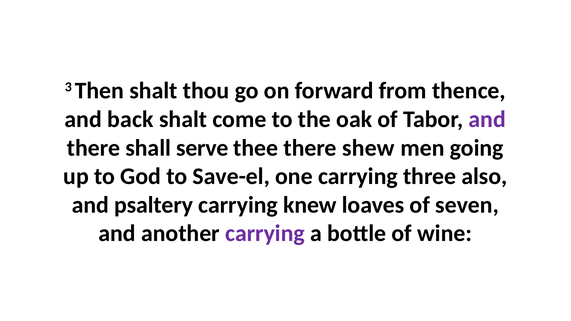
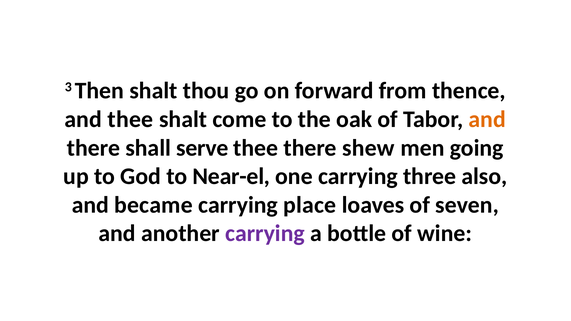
and back: back -> thee
and at (487, 119) colour: purple -> orange
Save-el: Save-el -> Near-el
psaltery: psaltery -> became
knew: knew -> place
